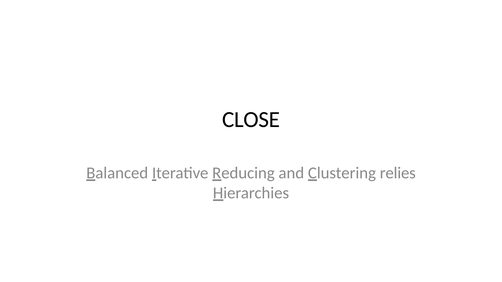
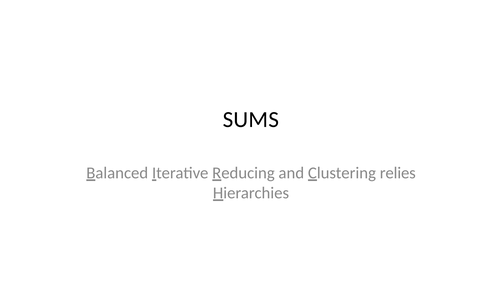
CLOSE: CLOSE -> SUMS
